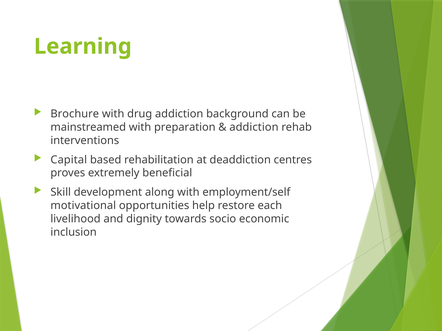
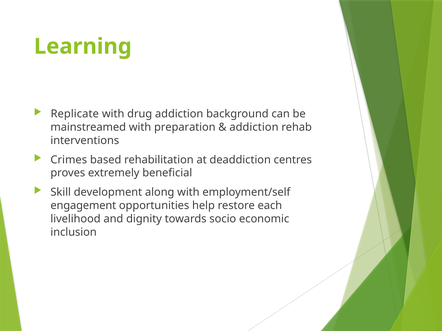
Brochure: Brochure -> Replicate
Capital: Capital -> Crimes
motivational: motivational -> engagement
